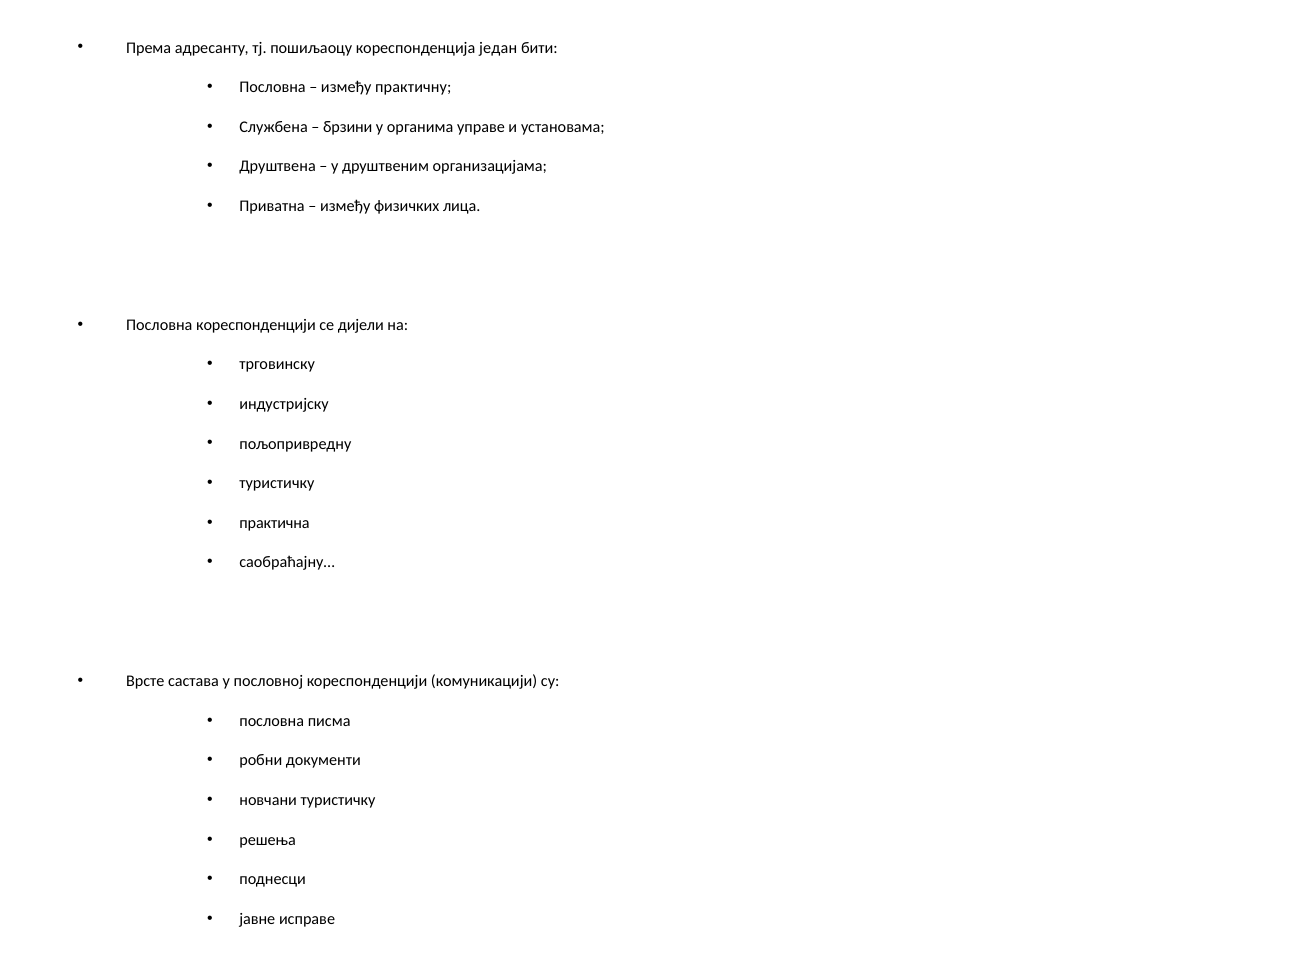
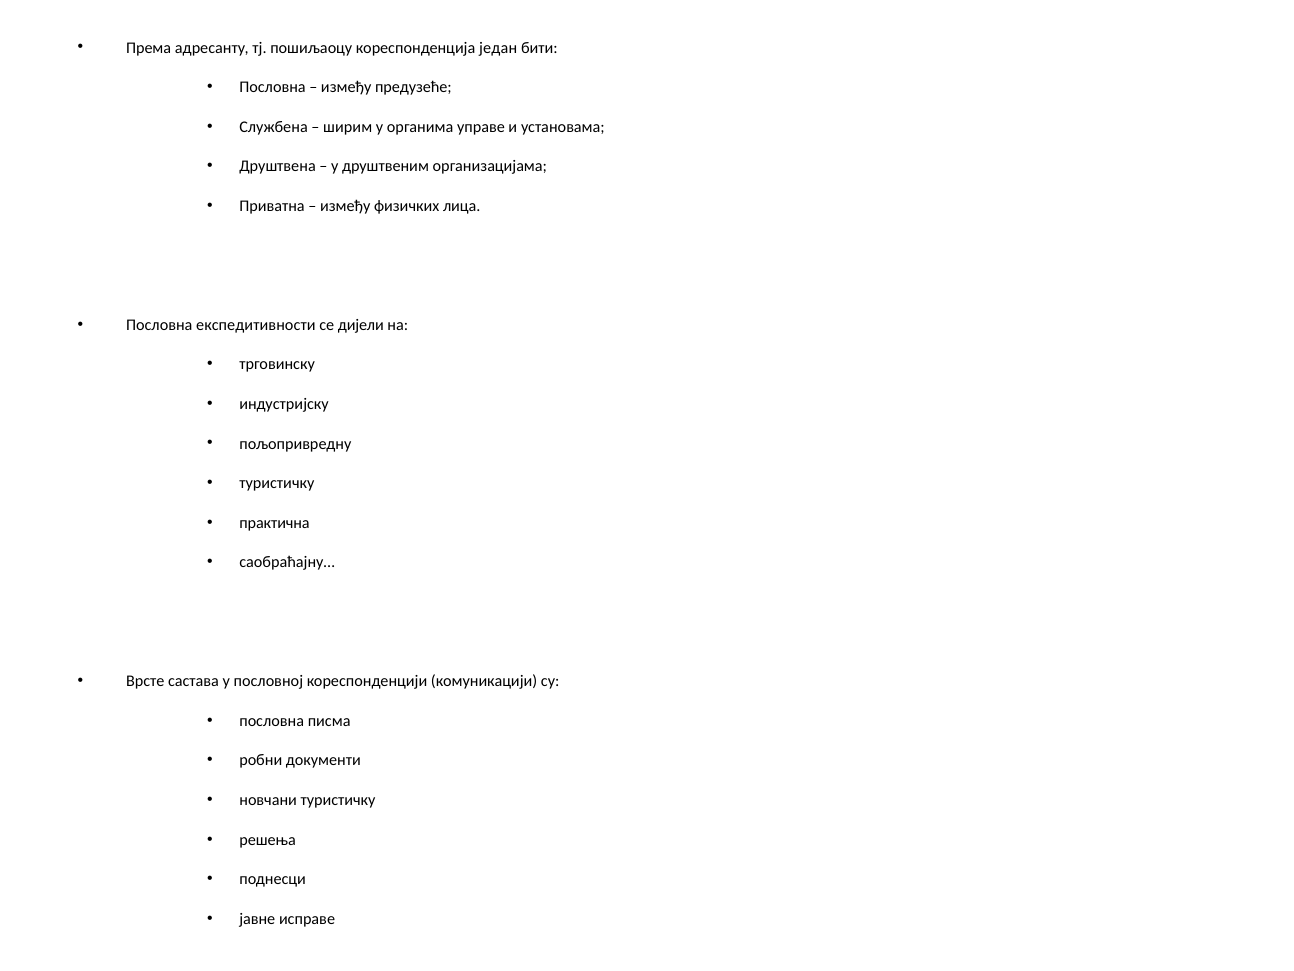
практичну: практичну -> предузеће
брзини: брзини -> ширим
Пословна кореспонденцији: кореспонденцији -> експедитивности
